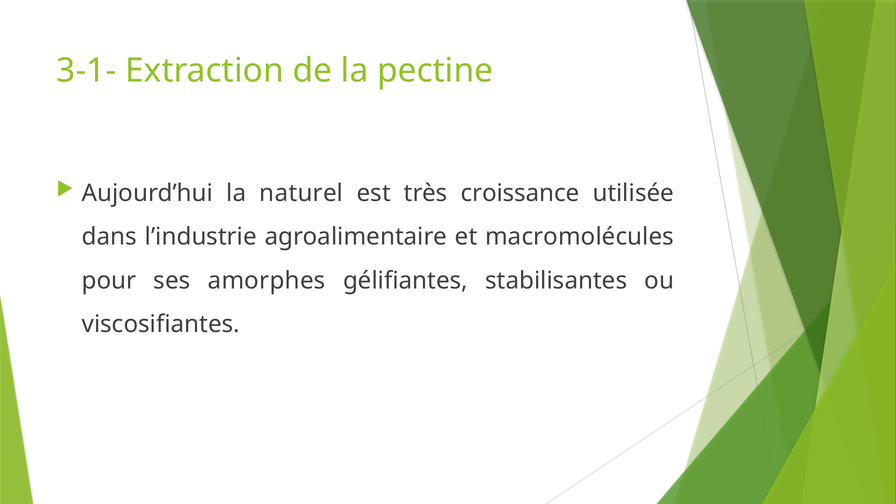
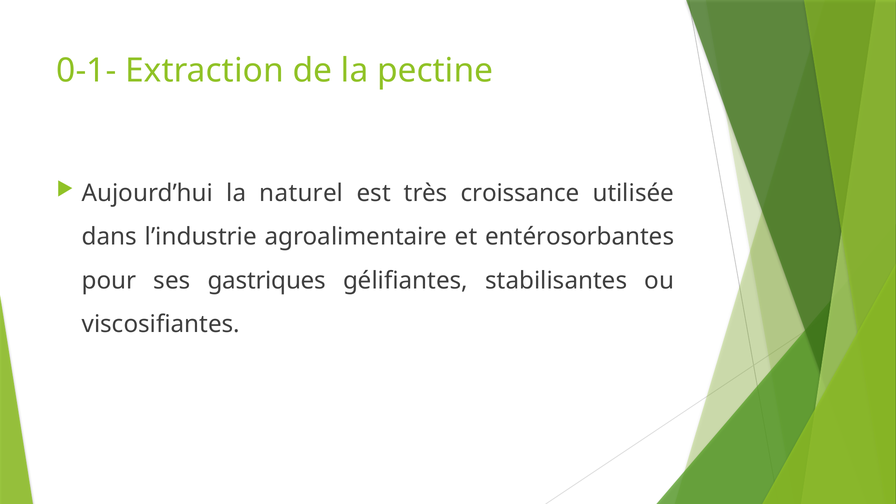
3-1-: 3-1- -> 0-1-
macromolécules: macromolécules -> entérosorbantes
amorphes: amorphes -> gastriques
